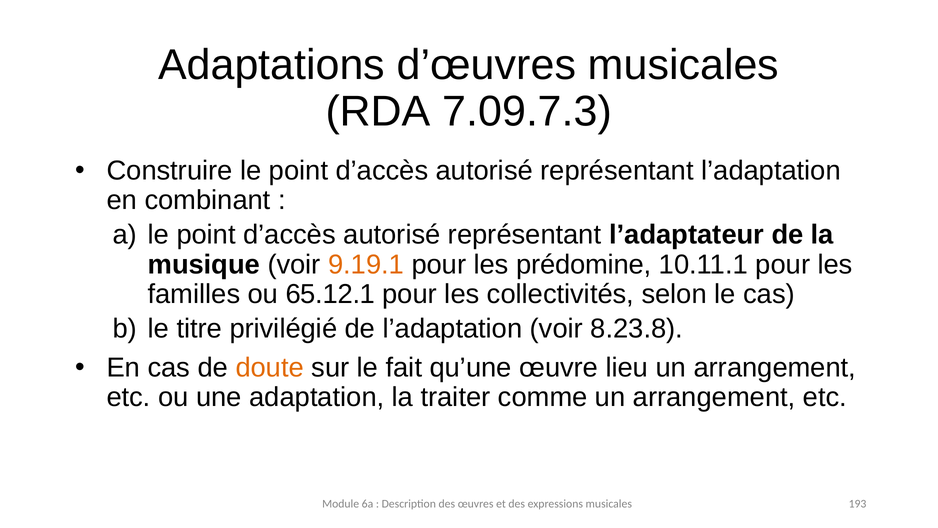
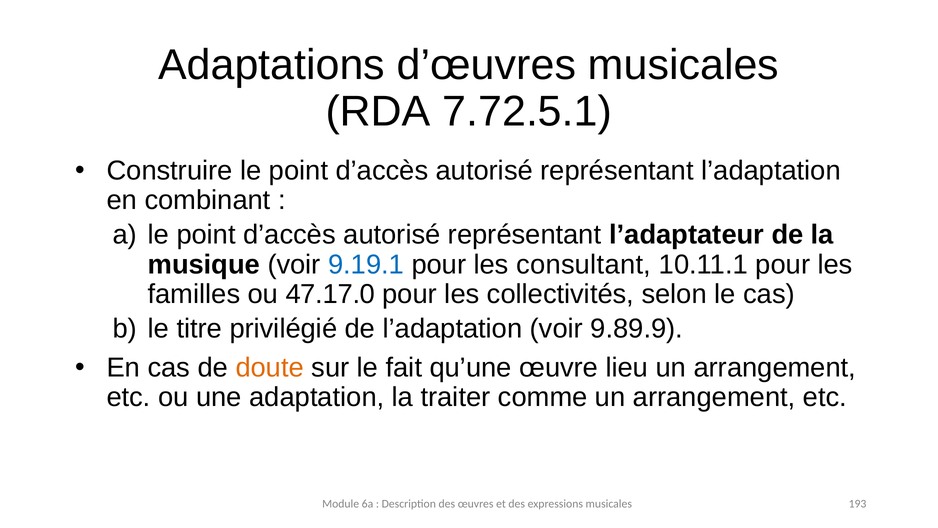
7.09.7.3: 7.09.7.3 -> 7.72.5.1
9.19.1 colour: orange -> blue
prédomine: prédomine -> consultant
65.12.1: 65.12.1 -> 47.17.0
8.23.8: 8.23.8 -> 9.89.9
